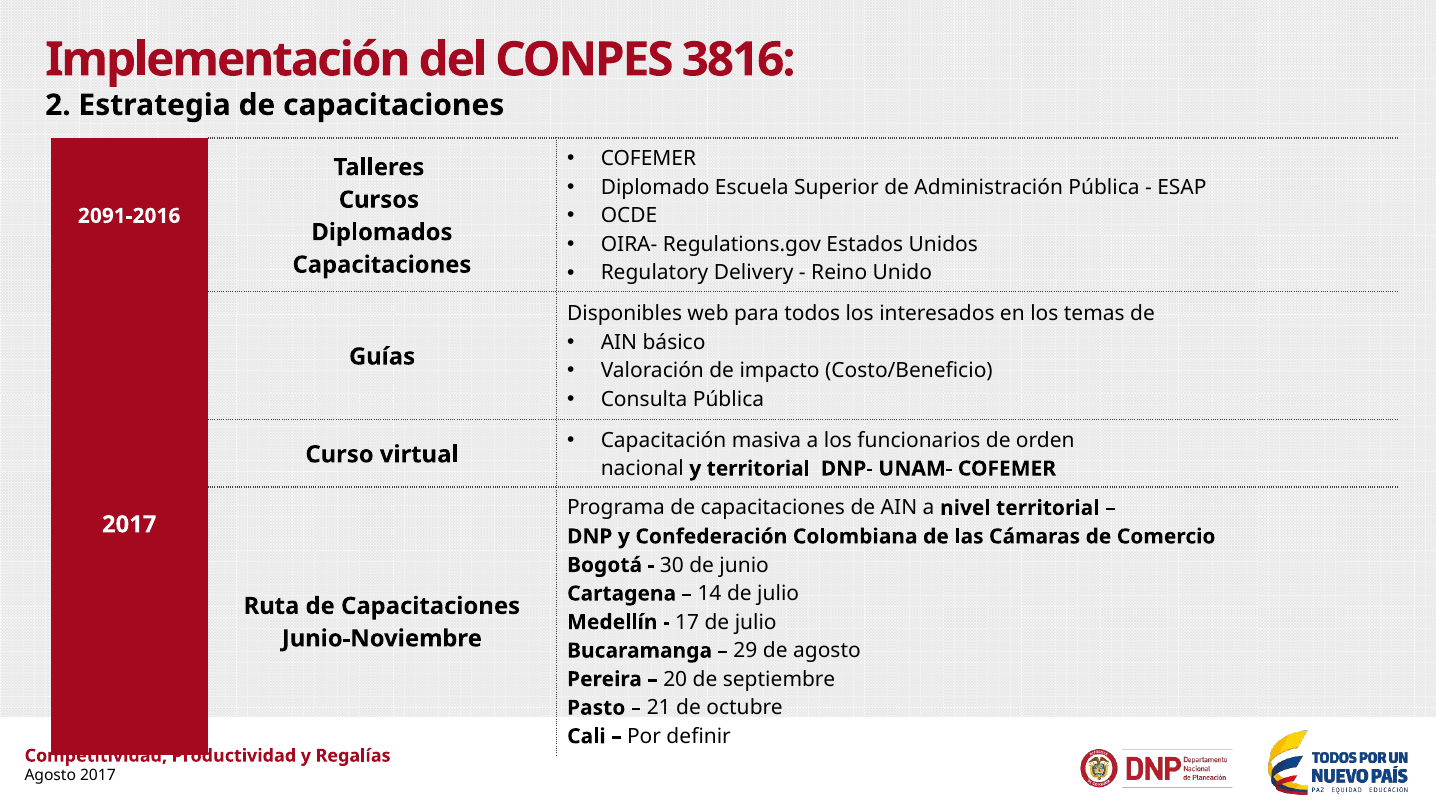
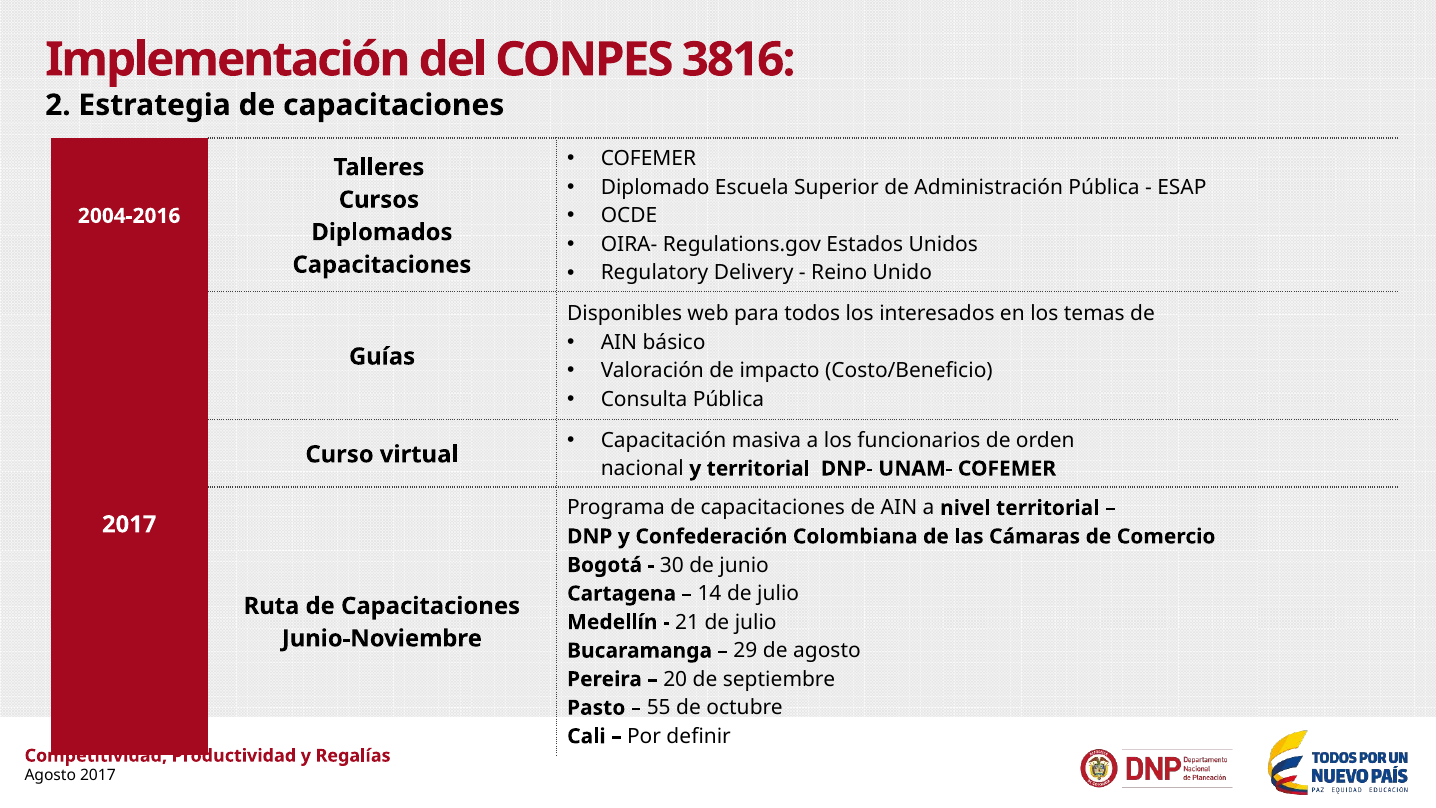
2091-2016: 2091-2016 -> 2004-2016
17: 17 -> 21
21: 21 -> 55
